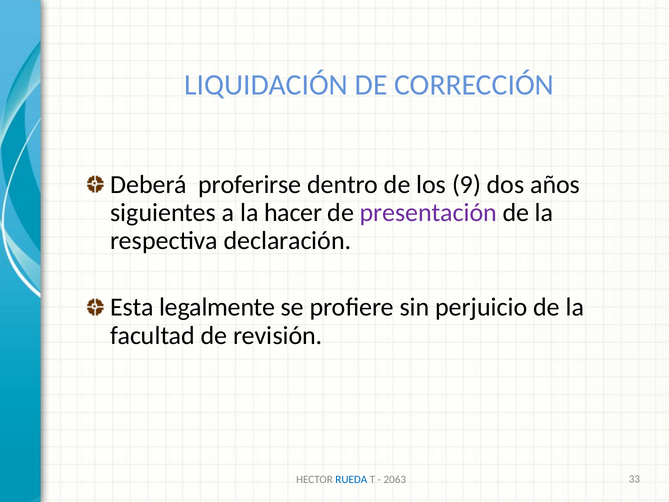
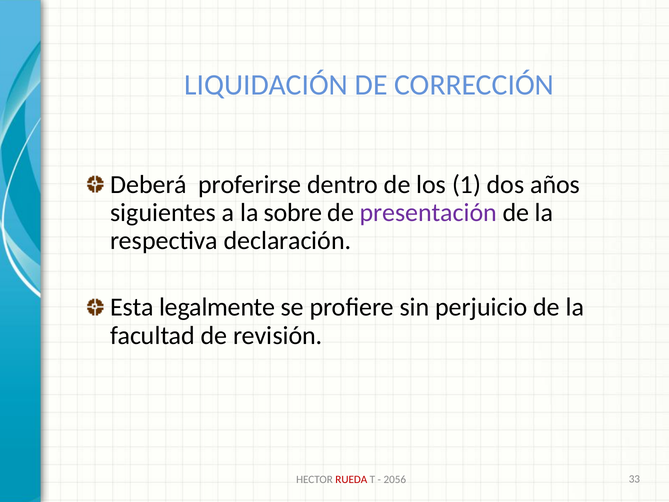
9: 9 -> 1
hacer: hacer -> sobre
RUEDA colour: blue -> red
2063: 2063 -> 2056
